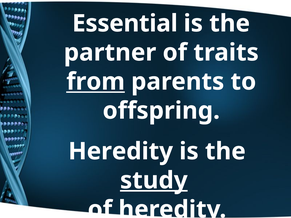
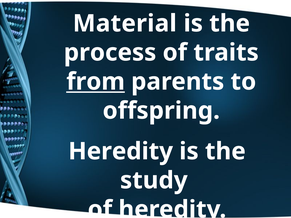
Essential: Essential -> Material
partner: partner -> process
study underline: present -> none
